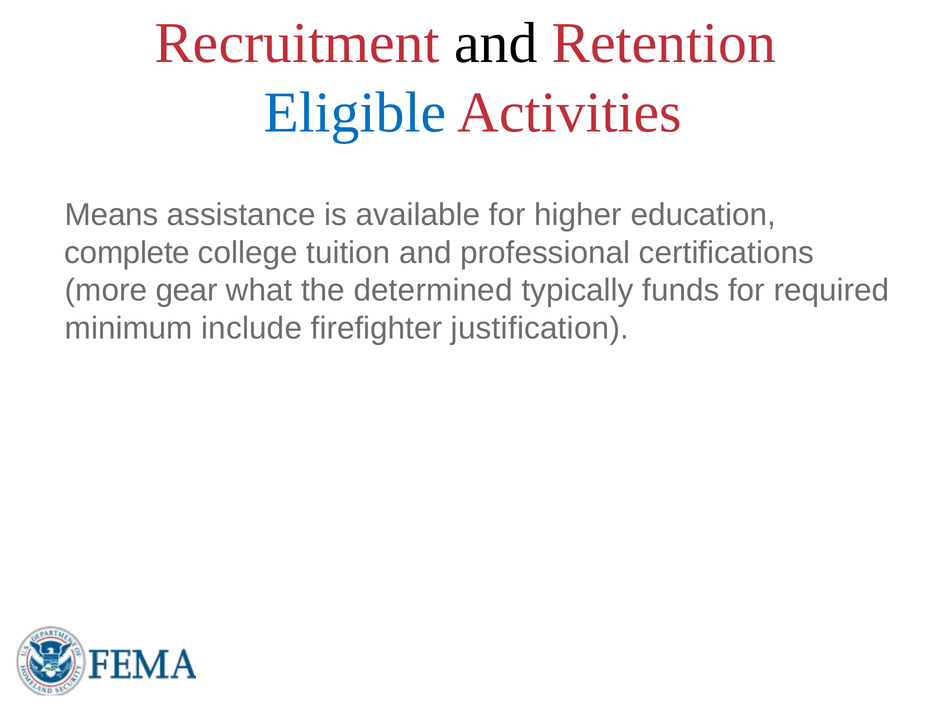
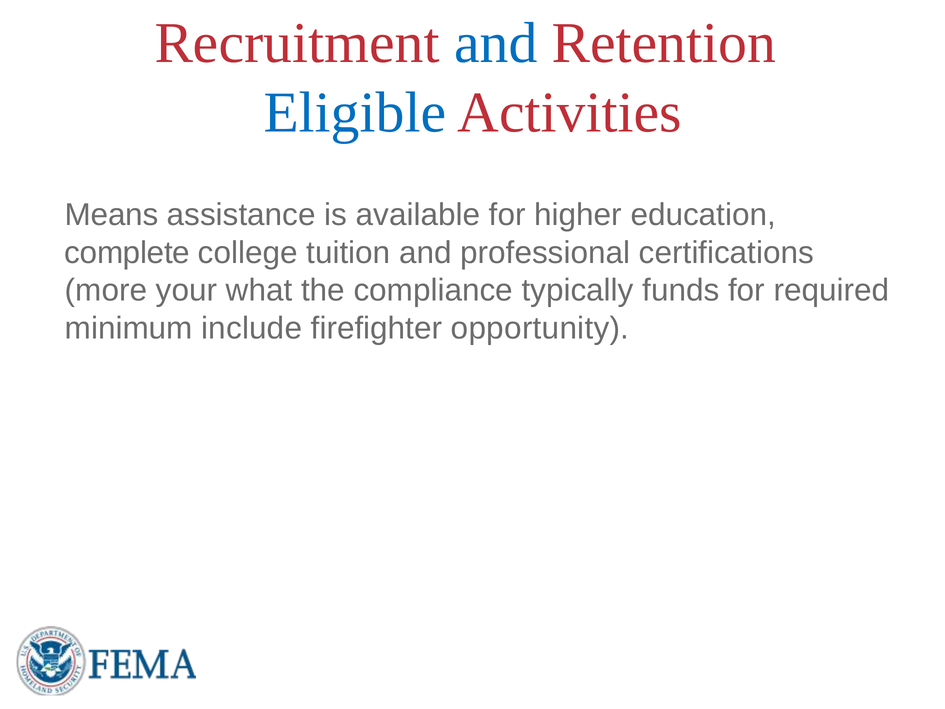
and at (496, 43) colour: black -> blue
gear: gear -> your
determined: determined -> compliance
justification: justification -> opportunity
